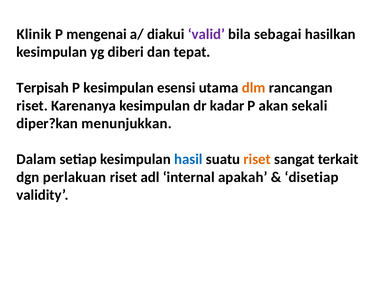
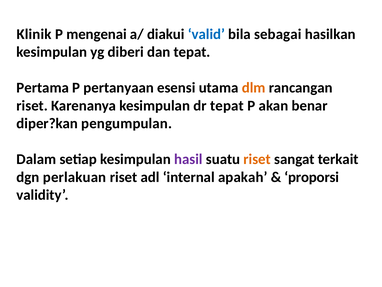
valid colour: purple -> blue
Terpisah: Terpisah -> Pertama
P kesimpulan: kesimpulan -> pertanyaan
dr kadar: kadar -> tepat
sekali: sekali -> benar
menunjukkan: menunjukkan -> pengumpulan
hasil colour: blue -> purple
disetiap: disetiap -> proporsi
